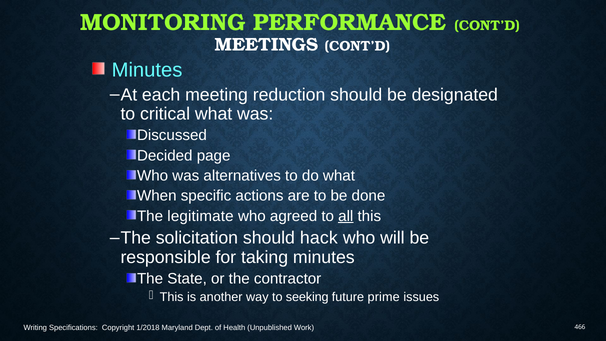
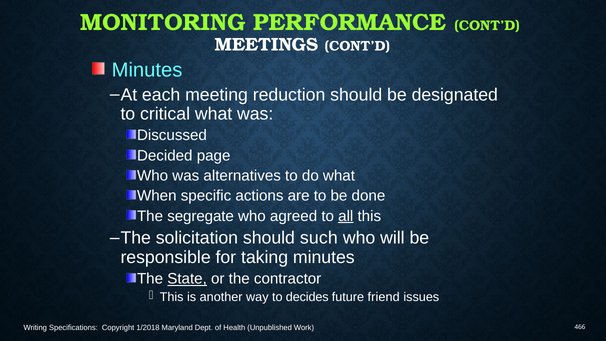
legitimate: legitimate -> segregate
hack: hack -> such
State underline: none -> present
seeking: seeking -> decides
prime: prime -> friend
